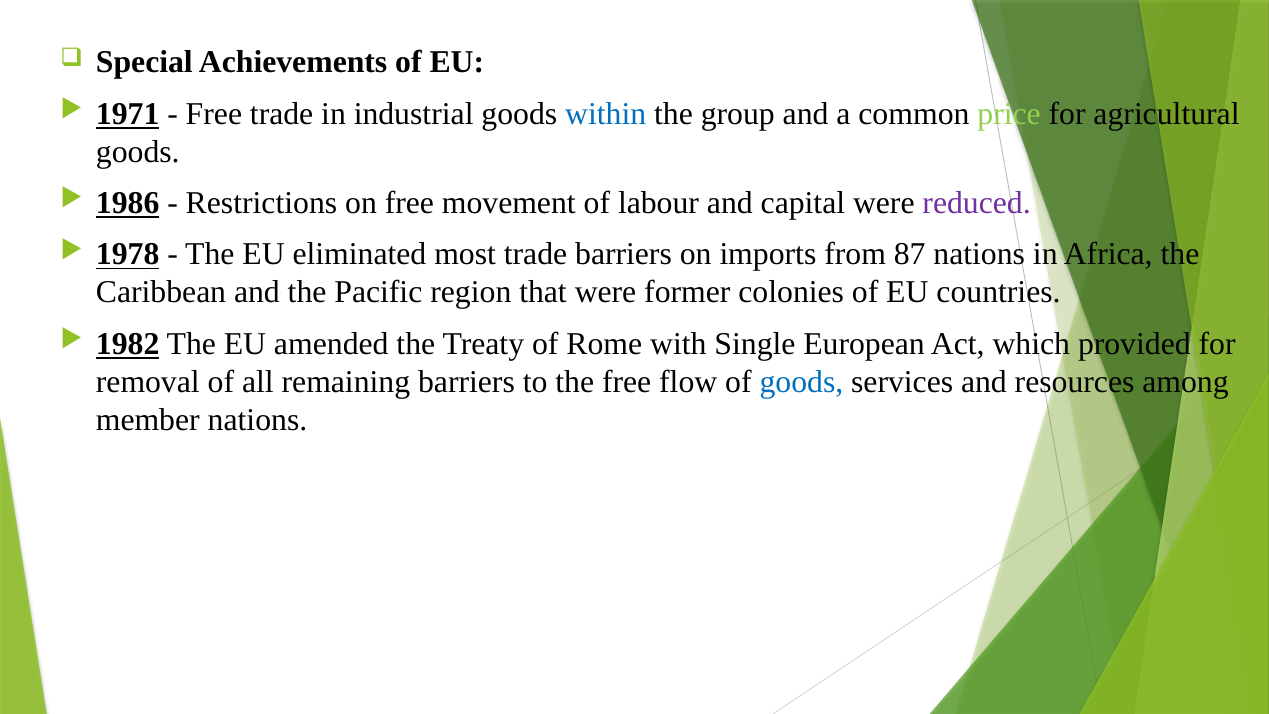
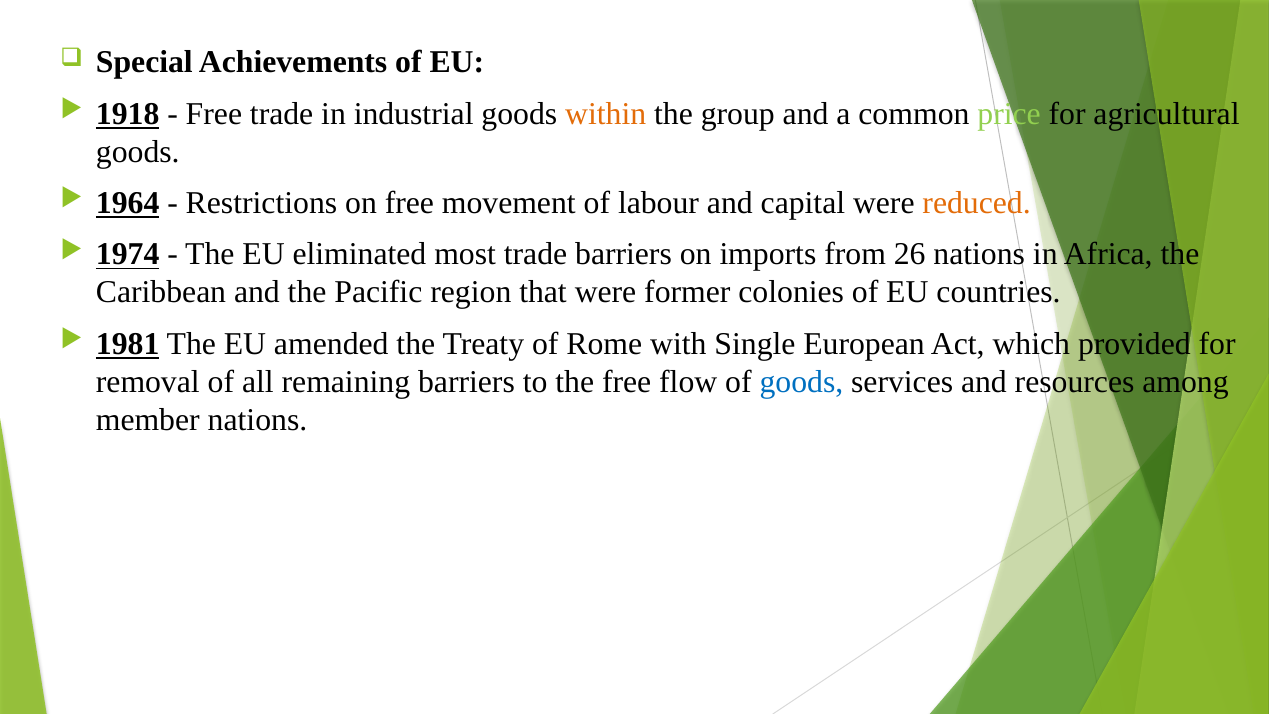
1971: 1971 -> 1918
within colour: blue -> orange
1986: 1986 -> 1964
reduced colour: purple -> orange
1978: 1978 -> 1974
87: 87 -> 26
1982: 1982 -> 1981
